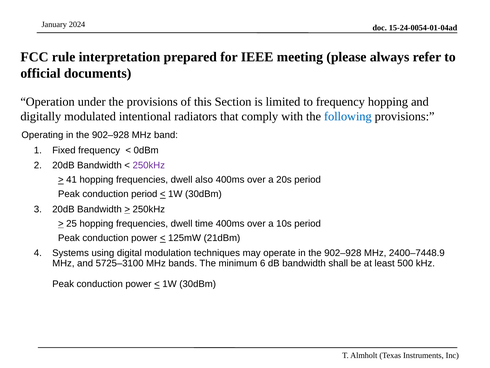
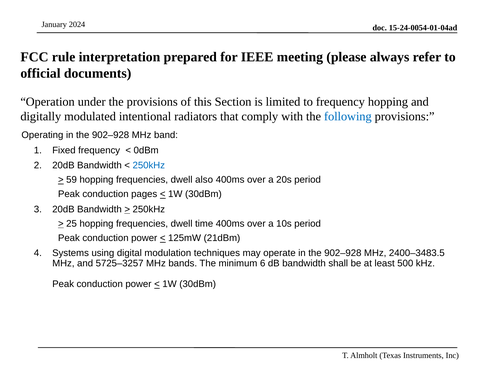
250kHz at (149, 165) colour: purple -> blue
41: 41 -> 59
conduction period: period -> pages
2400–7448.9: 2400–7448.9 -> 2400–3483.5
5725–3100: 5725–3100 -> 5725–3257
